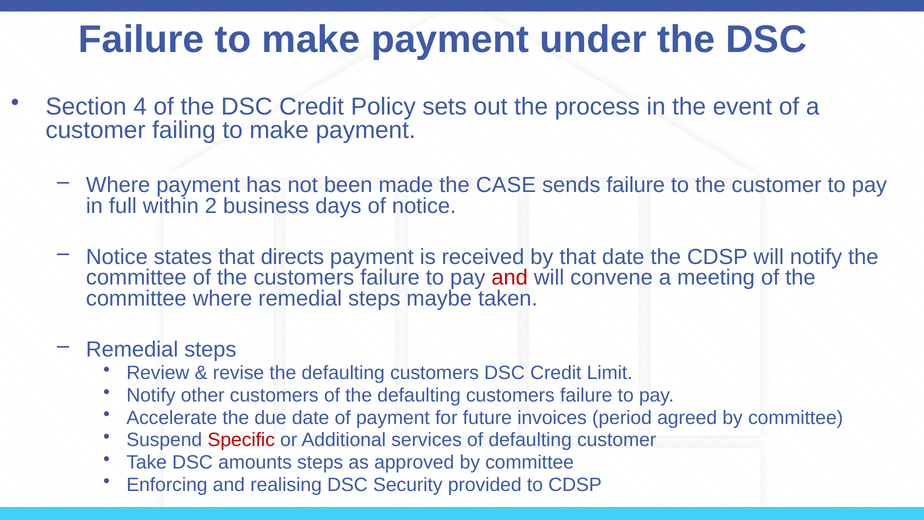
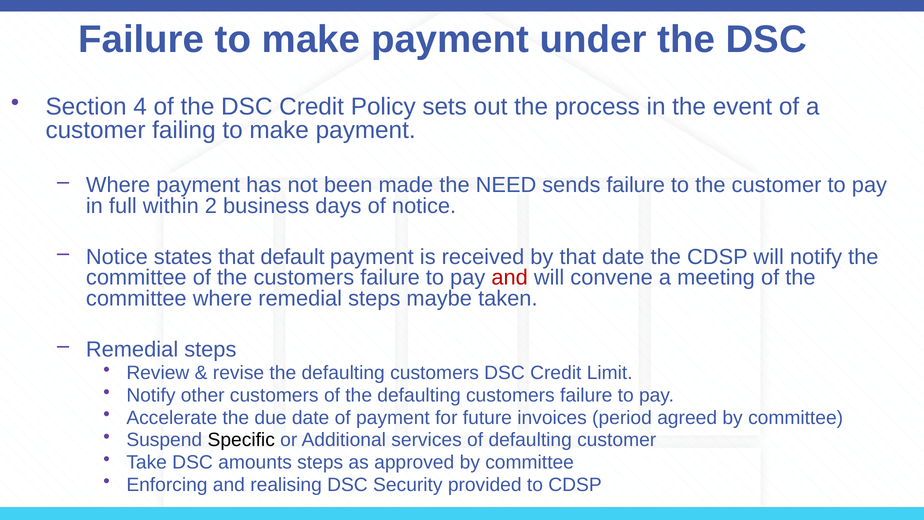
CASE: CASE -> NEED
directs: directs -> default
Specific colour: red -> black
